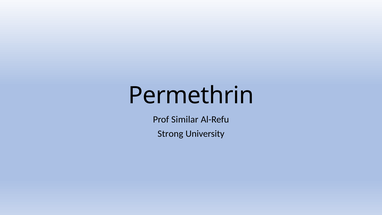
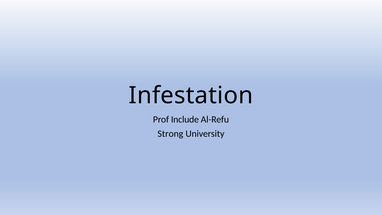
Permethrin: Permethrin -> Infestation
Similar: Similar -> Include
